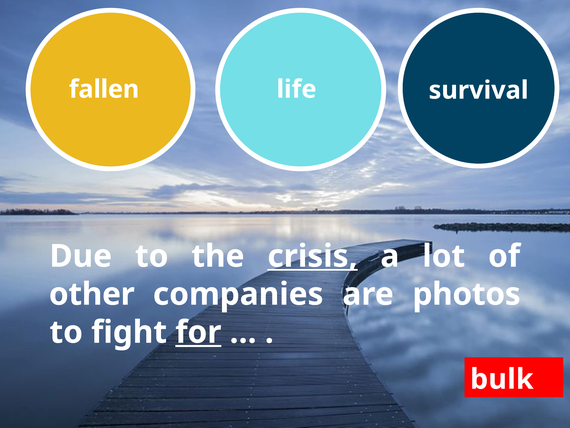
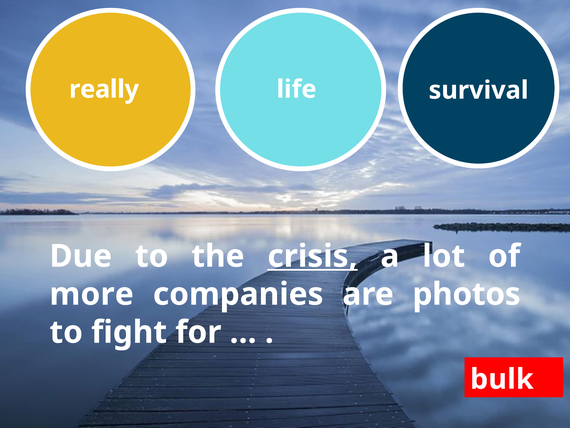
fallen: fallen -> really
other: other -> more
for underline: present -> none
